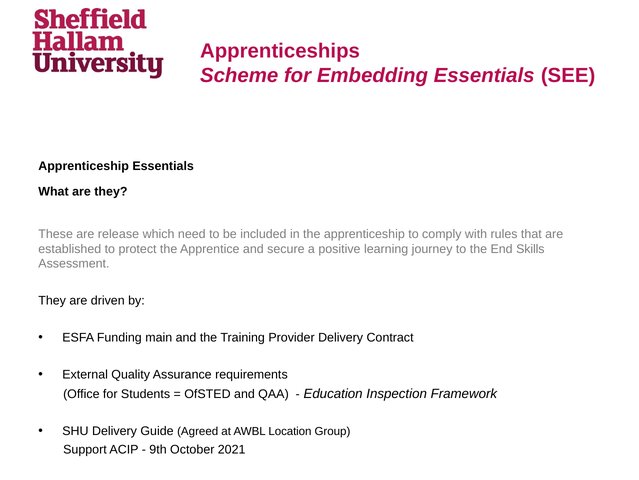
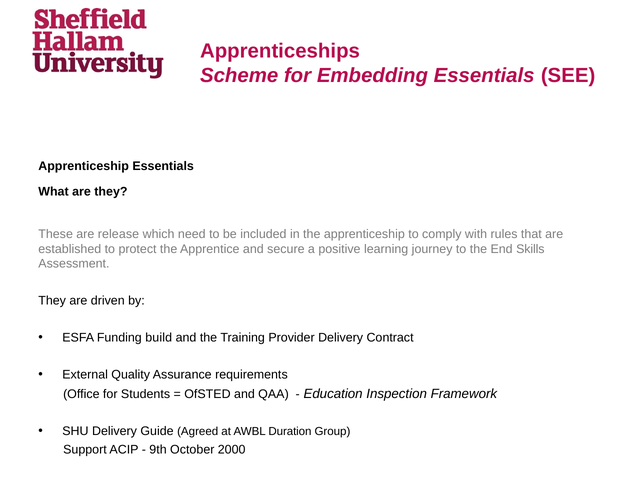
main: main -> build
Location: Location -> Duration
2021: 2021 -> 2000
